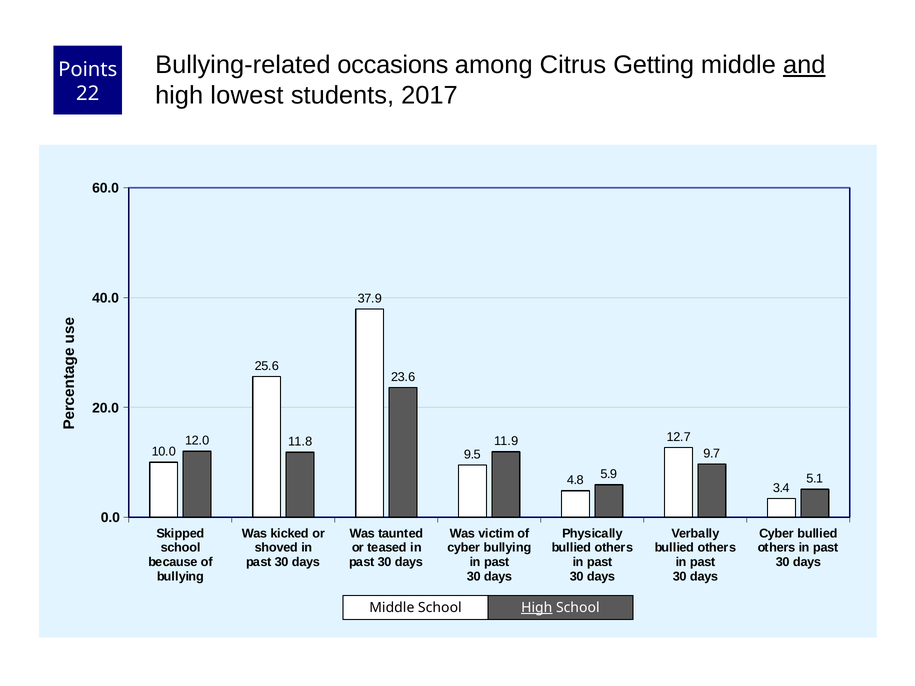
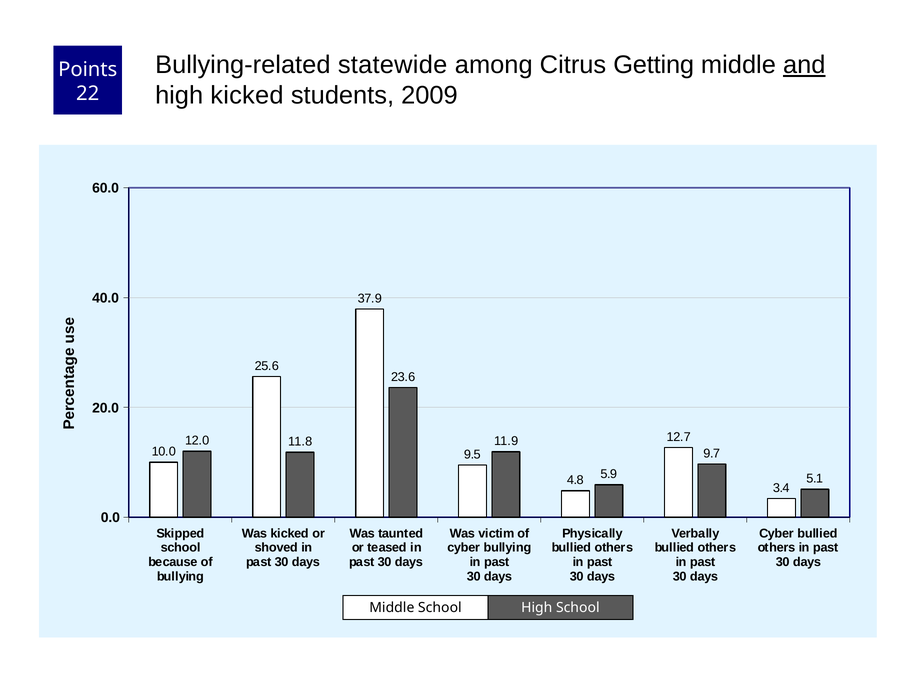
occasions: occasions -> statewide
high lowest: lowest -> kicked
2017: 2017 -> 2009
High at (537, 608) underline: present -> none
